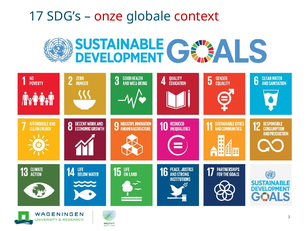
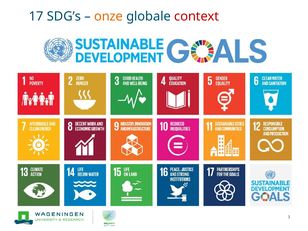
onze colour: red -> orange
